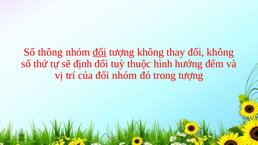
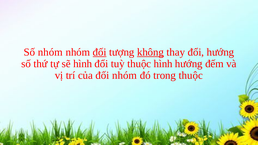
Số thông: thông -> nhóm
không at (150, 52) underline: none -> present
đổi không: không -> hướng
sẽ định: định -> hình
trong tượng: tượng -> thuộc
